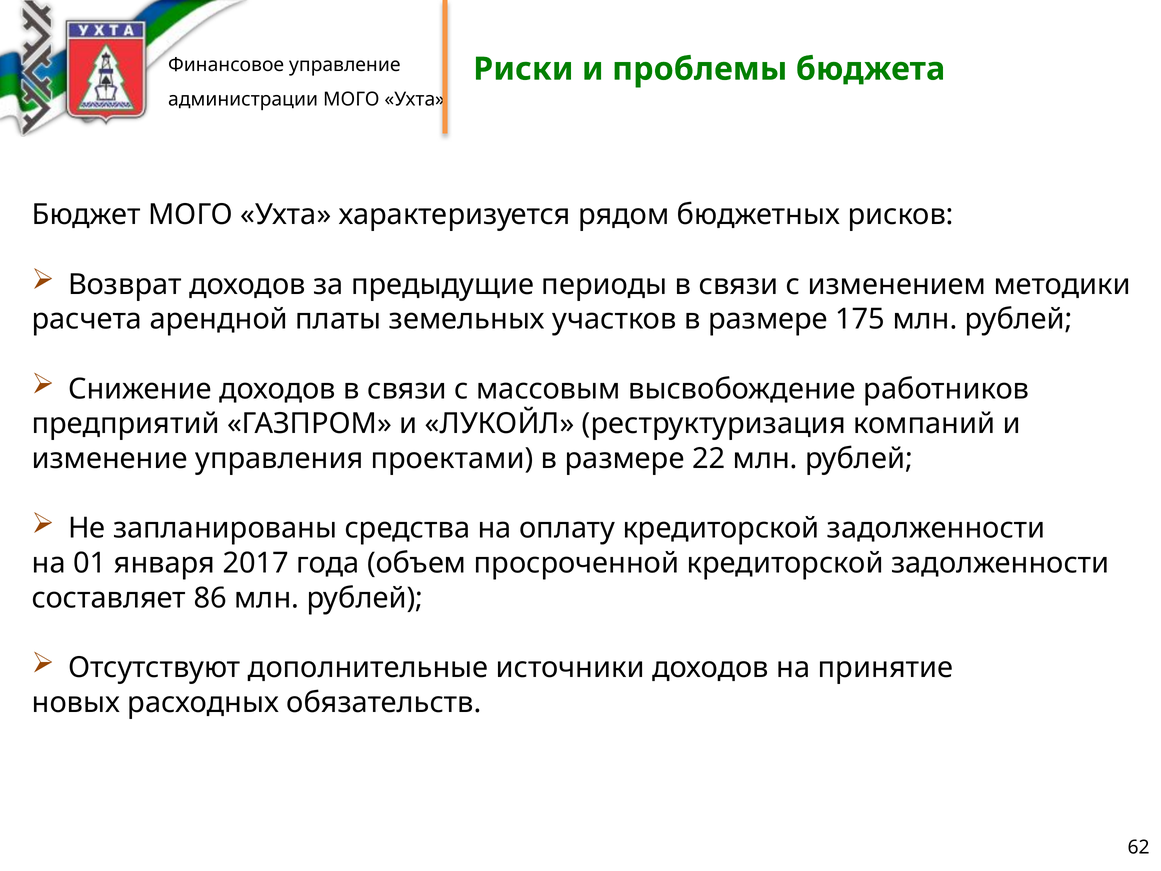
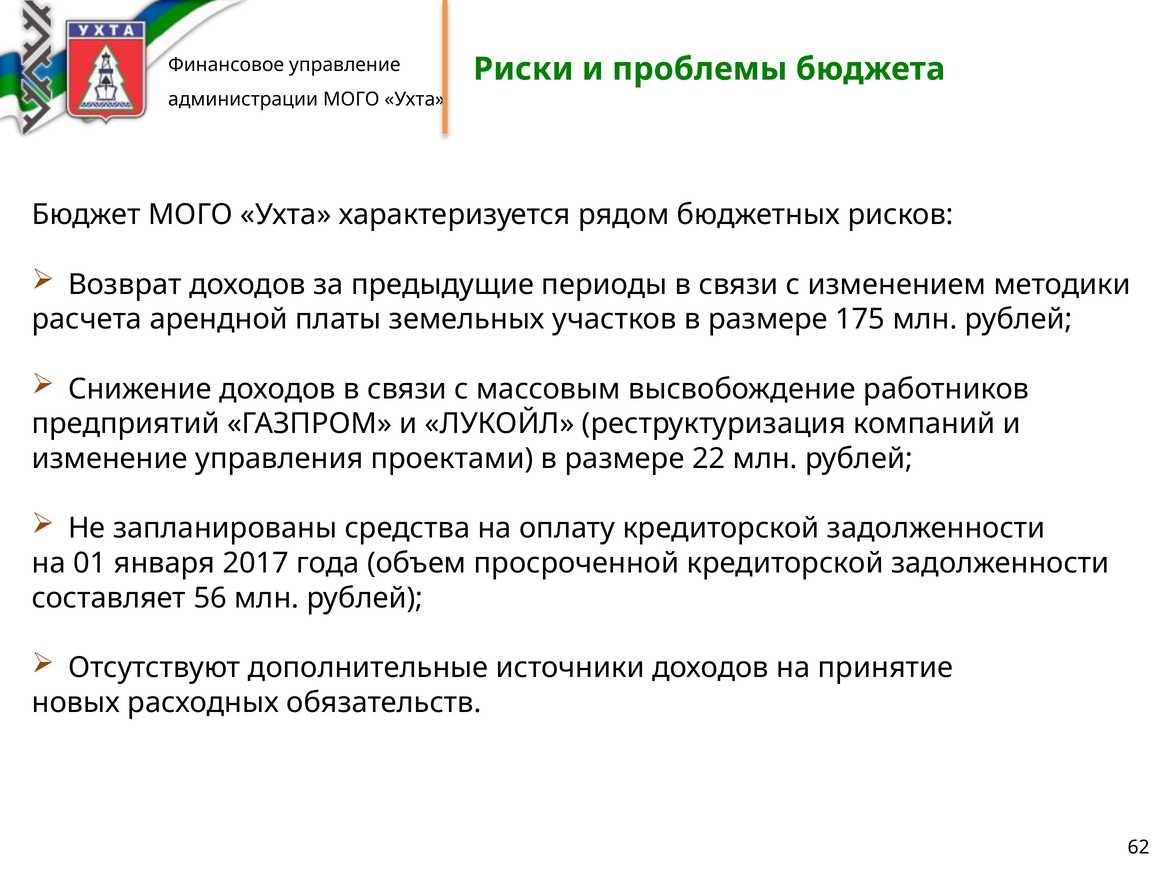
86: 86 -> 56
